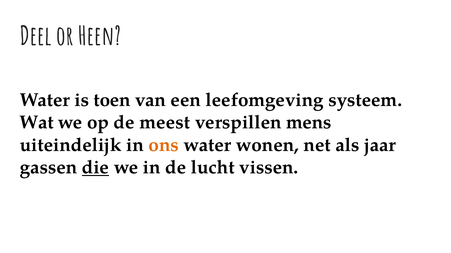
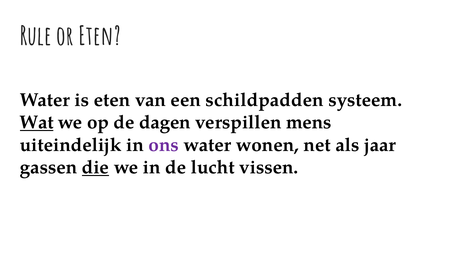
Deel: Deel -> Rule
or Heen: Heen -> Eten
is toen: toen -> eten
leefomgeving: leefomgeving -> schildpadden
Wat underline: none -> present
meest: meest -> dagen
ons colour: orange -> purple
